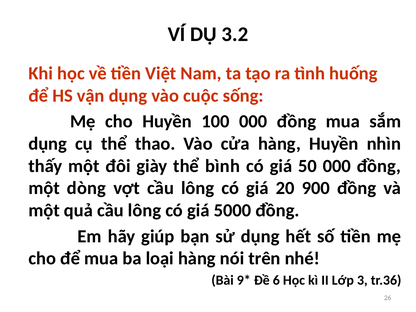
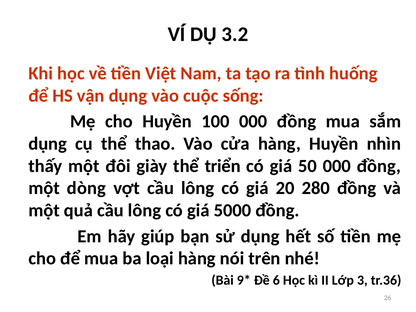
bình: bình -> triển
900: 900 -> 280
